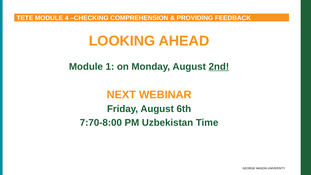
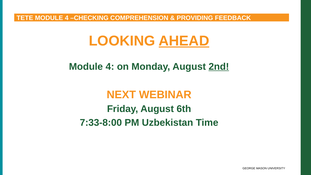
AHEAD underline: none -> present
1 at (110, 67): 1 -> 4
7:70-8:00: 7:70-8:00 -> 7:33-8:00
